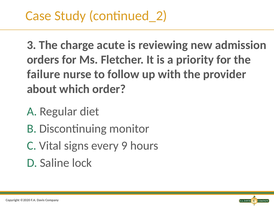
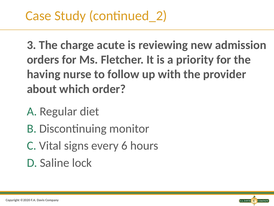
failure: failure -> having
9: 9 -> 6
